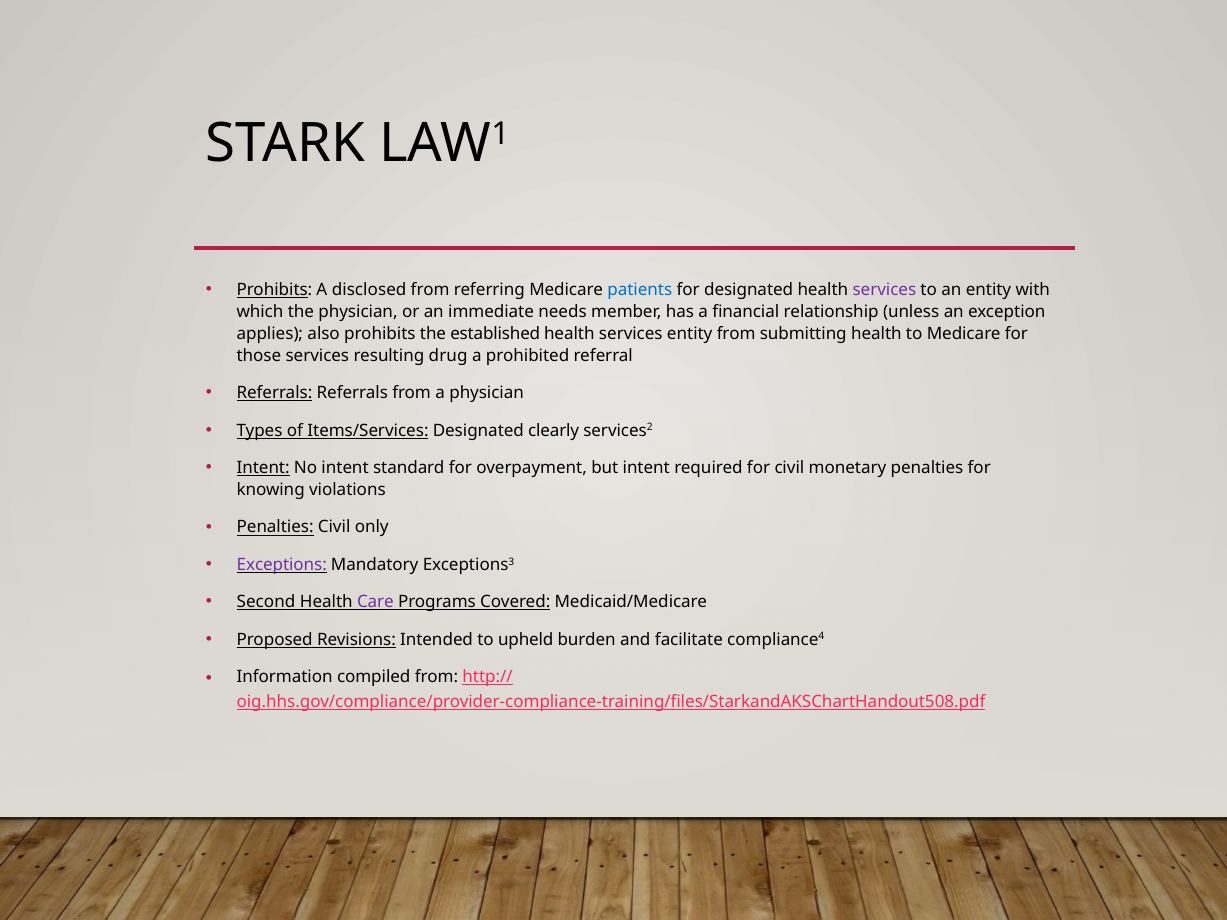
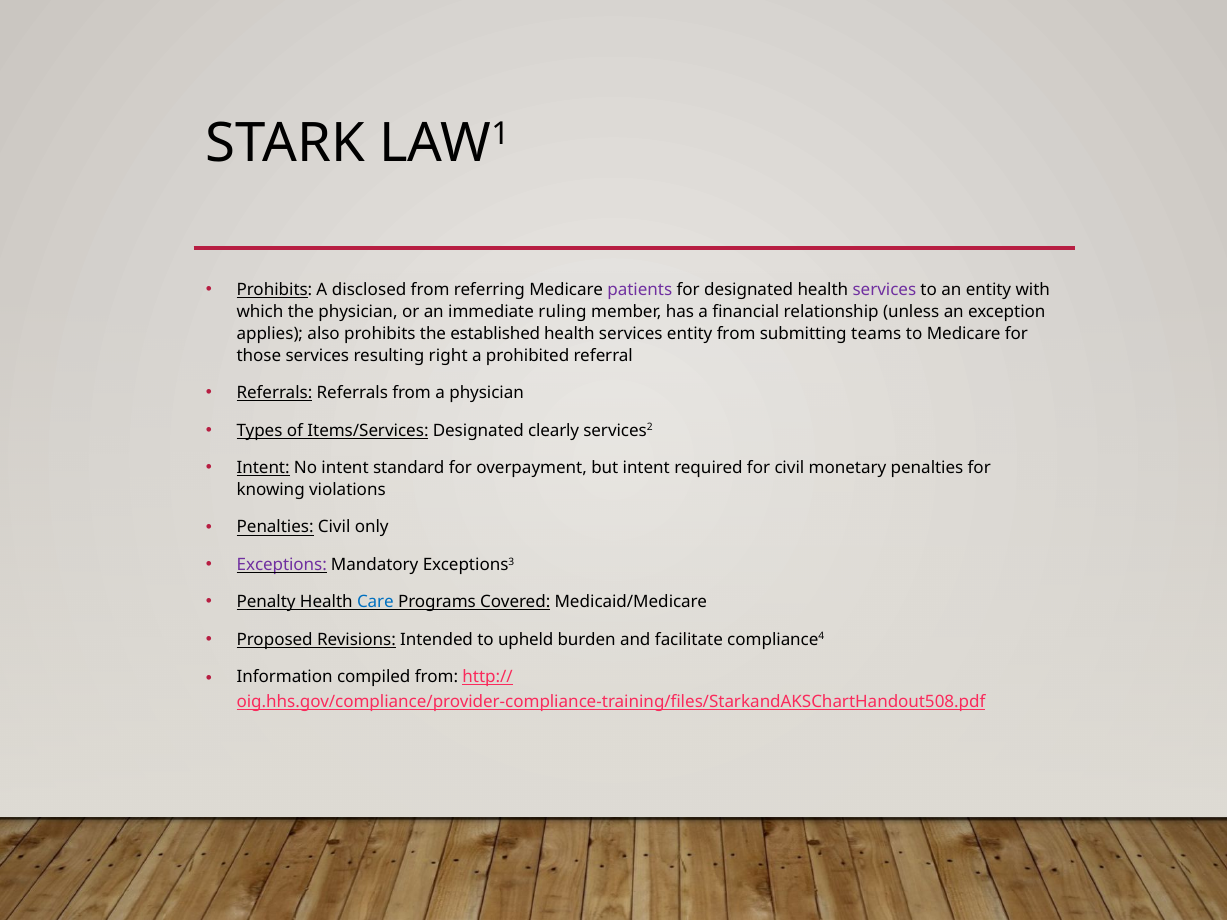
patients colour: blue -> purple
needs: needs -> ruling
submitting health: health -> teams
drug: drug -> right
Second: Second -> Penalty
Care colour: purple -> blue
